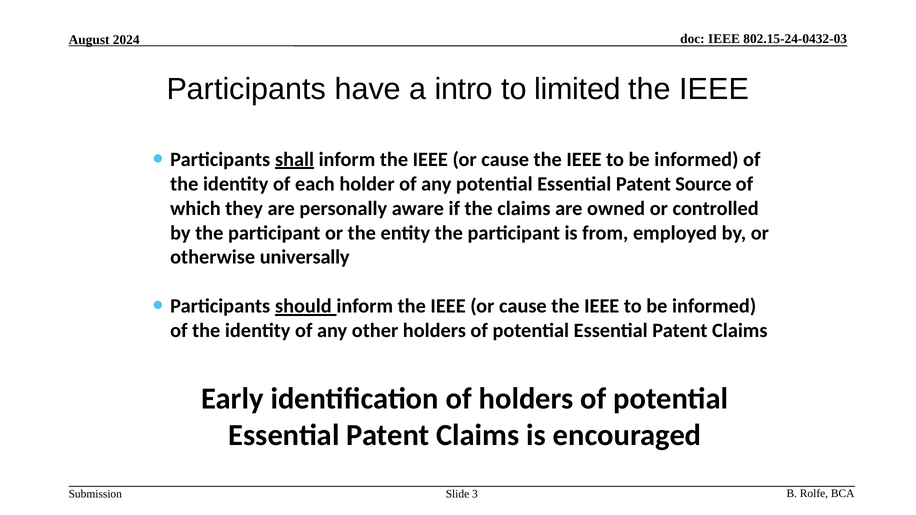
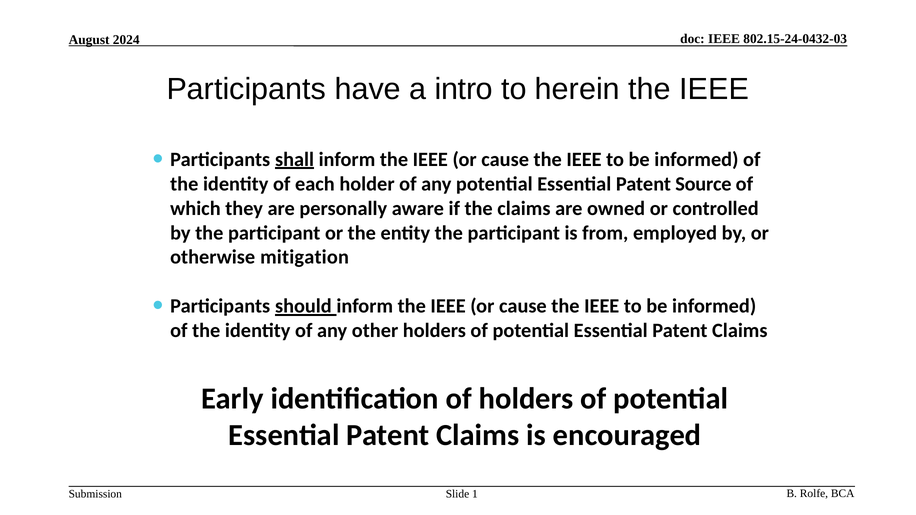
limited: limited -> herein
universally: universally -> mitigation
3: 3 -> 1
